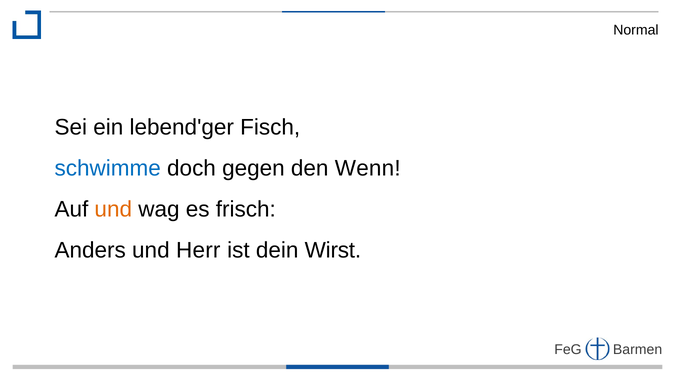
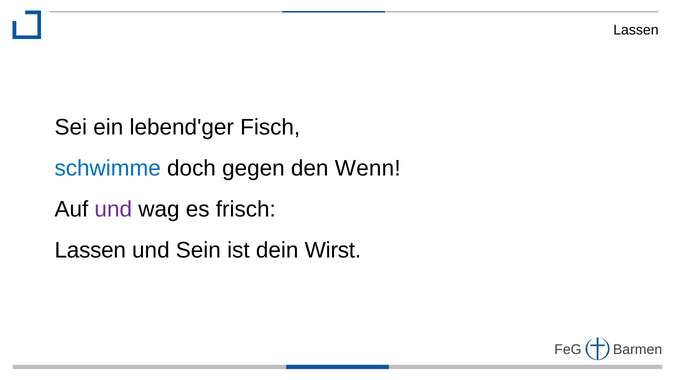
Normal at (636, 30): Normal -> Lassen
und at (113, 209) colour: orange -> purple
Anders at (90, 250): Anders -> Lassen
Herr: Herr -> Sein
